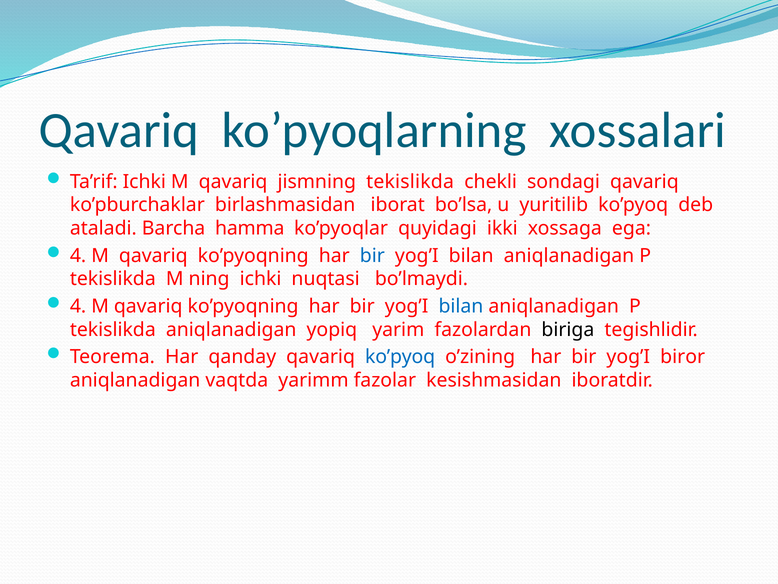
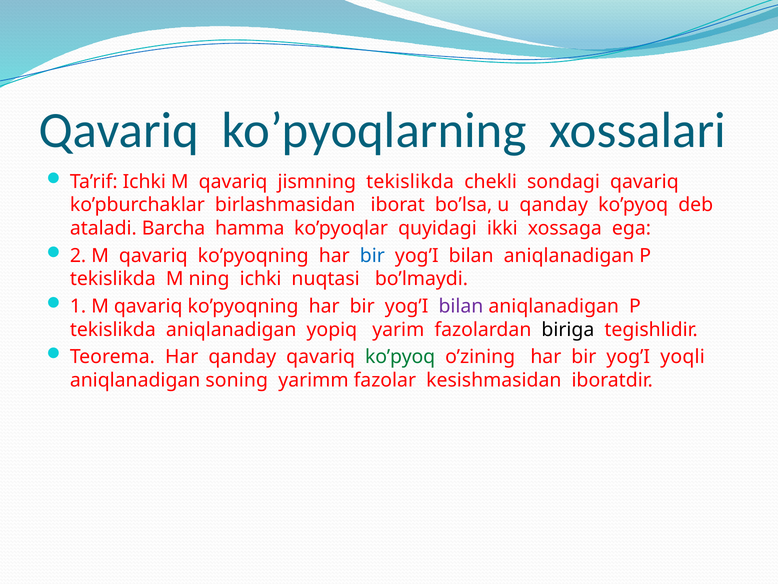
u yuritilib: yuritilib -> qanday
4 at (78, 255): 4 -> 2
4 at (78, 306): 4 -> 1
bilan at (461, 306) colour: blue -> purple
ko’pyoq at (400, 357) colour: blue -> green
biror: biror -> yoqli
vaqtda: vaqtda -> soning
